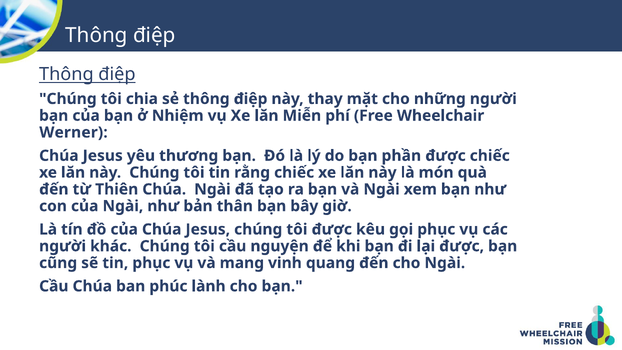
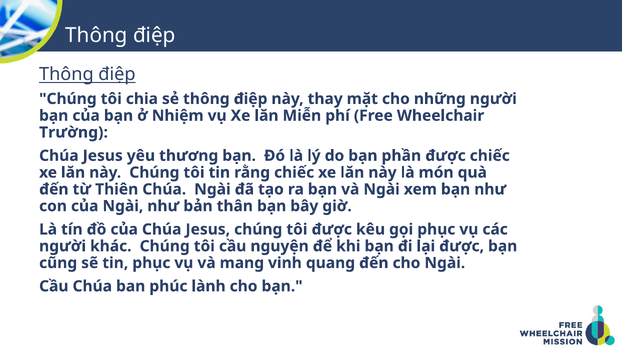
Werner: Werner -> Trường
